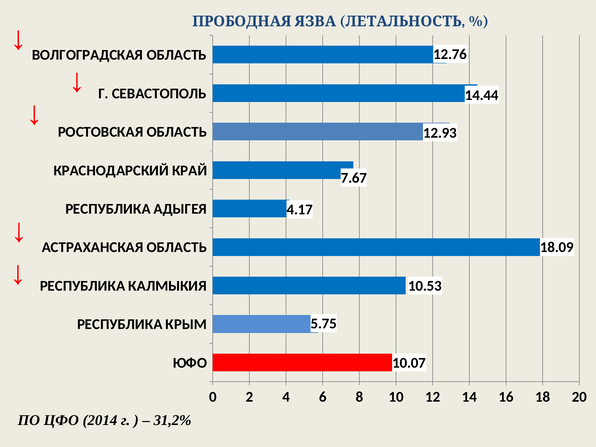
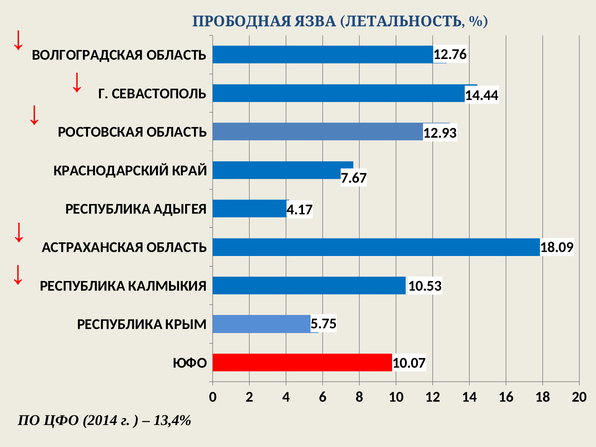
31,2%: 31,2% -> 13,4%
